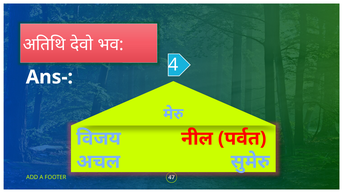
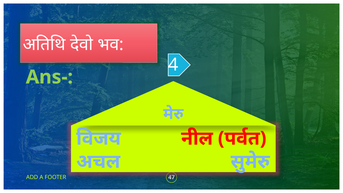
Ans- colour: white -> light green
